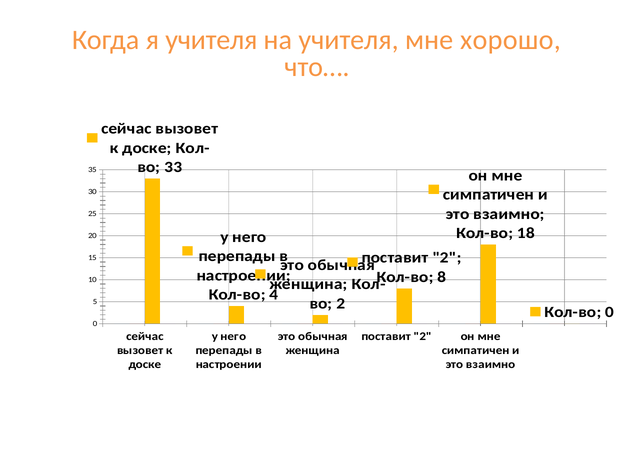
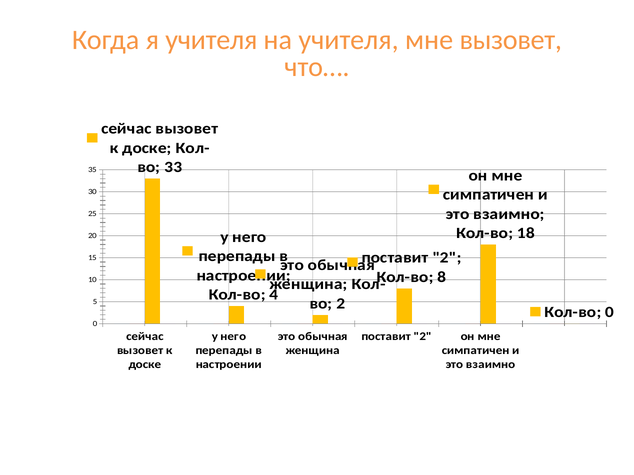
мне хорошо: хорошо -> вызовет
